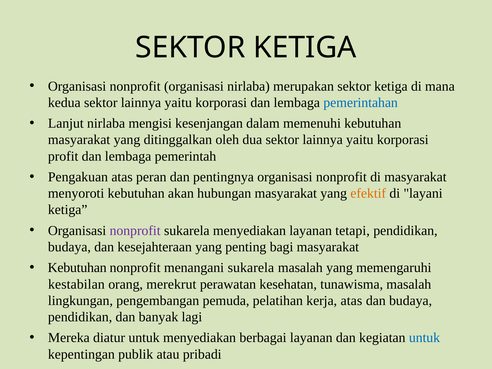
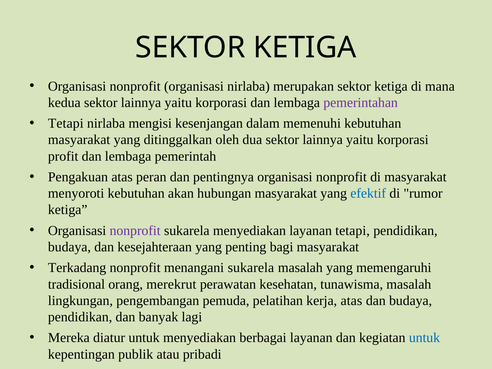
pemerintahan colour: blue -> purple
Lanjut at (66, 123): Lanjut -> Tetapi
efektif colour: orange -> blue
layani: layani -> rumor
Kebutuhan at (77, 268): Kebutuhan -> Terkadang
kestabilan: kestabilan -> tradisional
